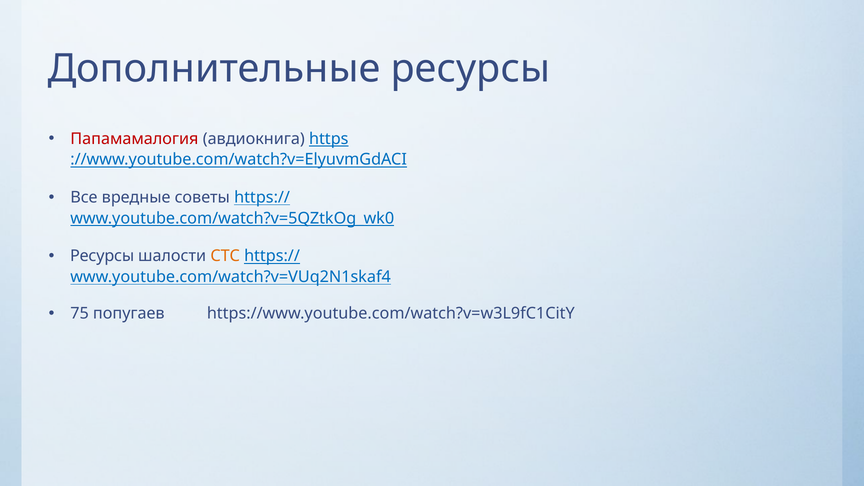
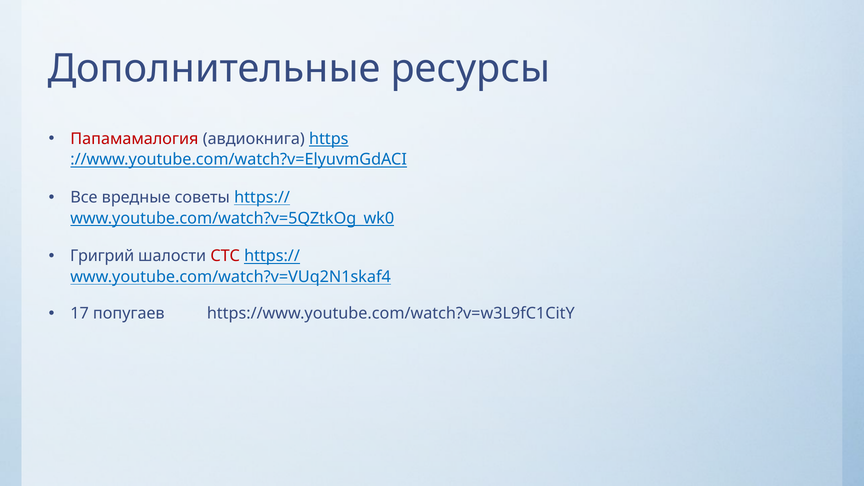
Ресурсы at (102, 256): Ресурсы -> Григрий
СТС colour: orange -> red
75: 75 -> 17
